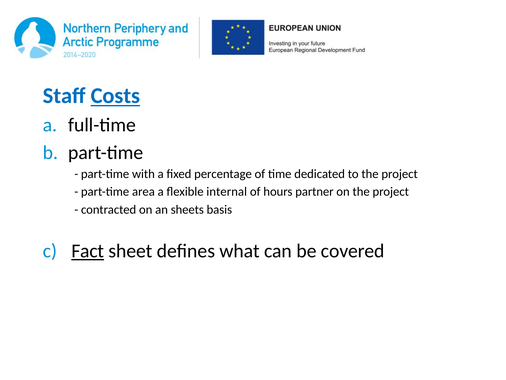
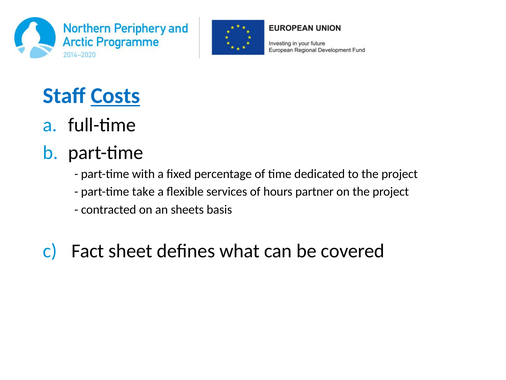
area: area -> take
internal: internal -> services
Fact underline: present -> none
